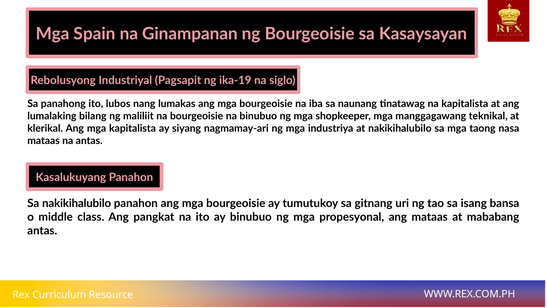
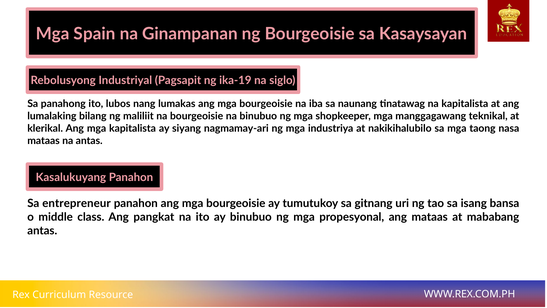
Sa nakikihalubilo: nakikihalubilo -> entrepreneur
